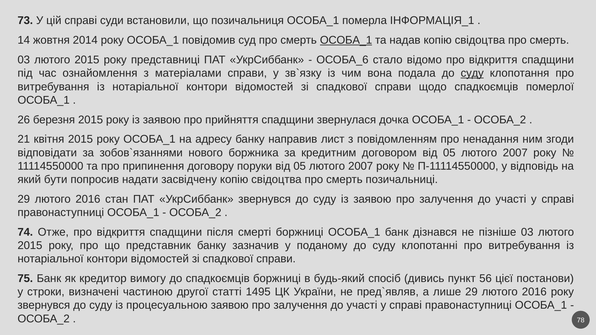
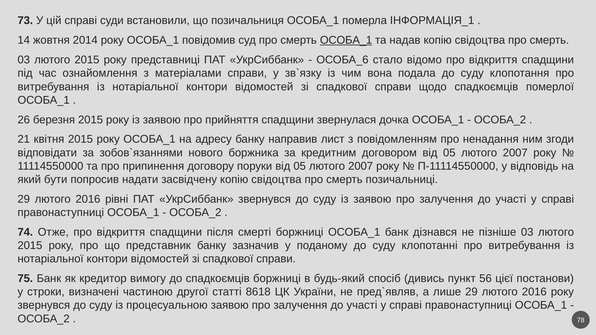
суду at (472, 73) underline: present -> none
стан: стан -> рівні
1495: 1495 -> 8618
